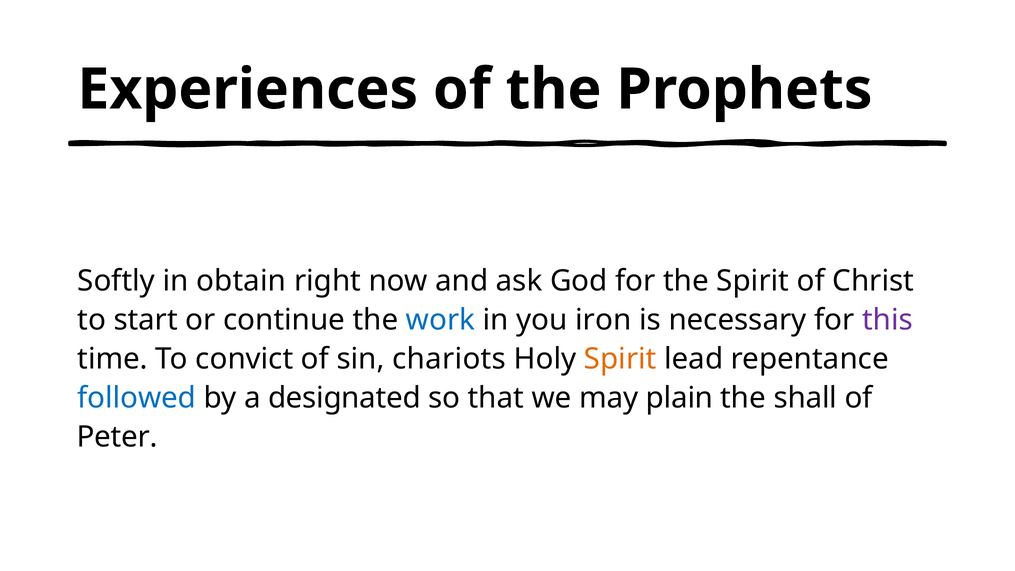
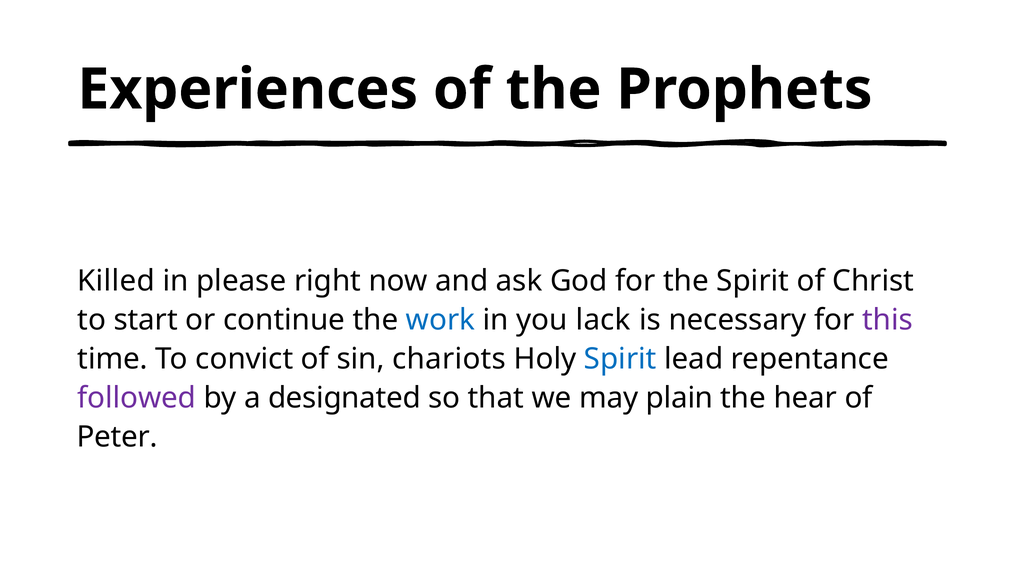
Softly: Softly -> Killed
obtain: obtain -> please
iron: iron -> lack
Spirit at (620, 359) colour: orange -> blue
followed colour: blue -> purple
shall: shall -> hear
